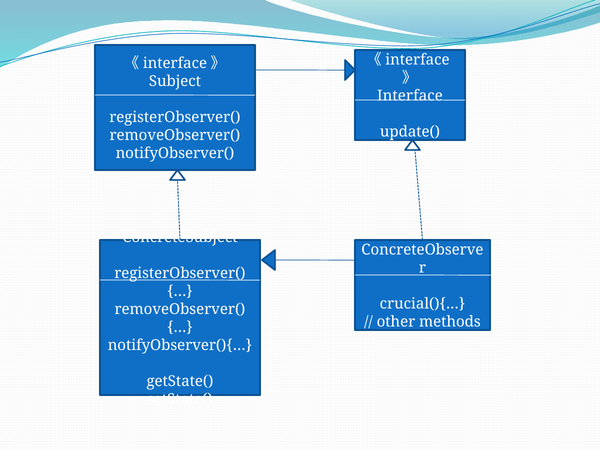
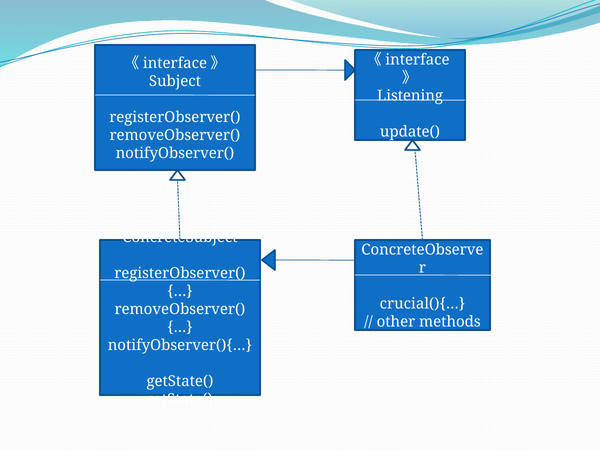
Interface: Interface -> Listening
